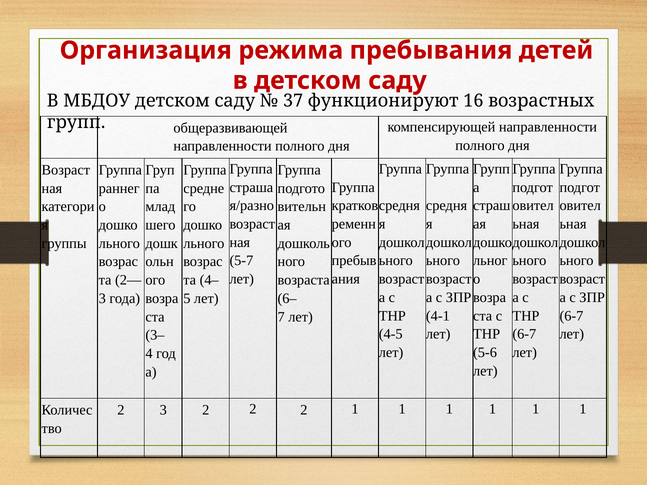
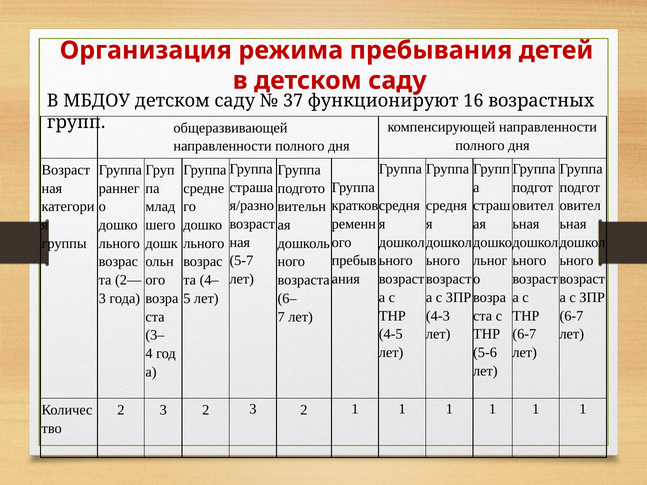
4-1: 4-1 -> 4-3
3 2 2: 2 -> 3
